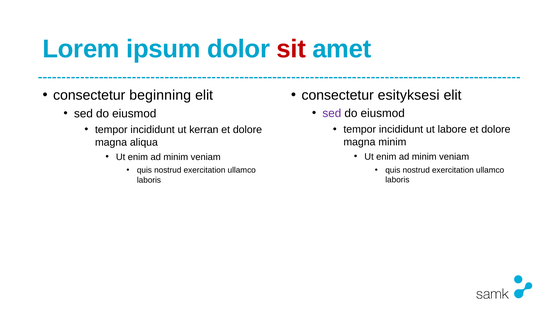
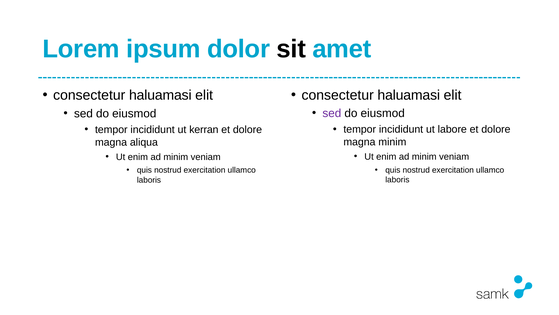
sit colour: red -> black
esityksesi at (409, 95): esityksesi -> haluamasi
beginning at (160, 95): beginning -> haluamasi
